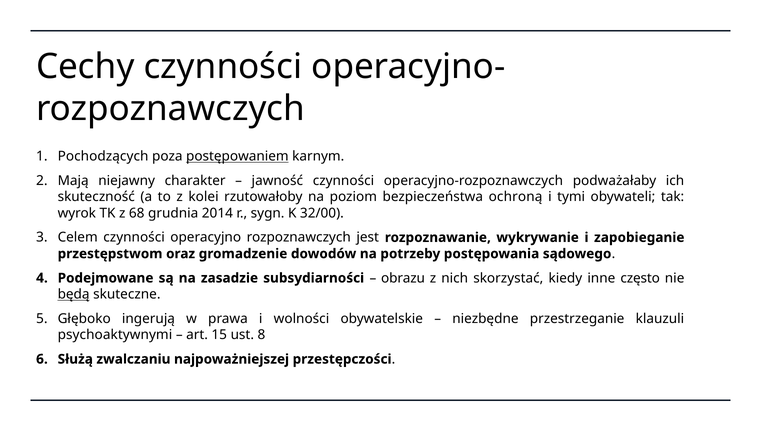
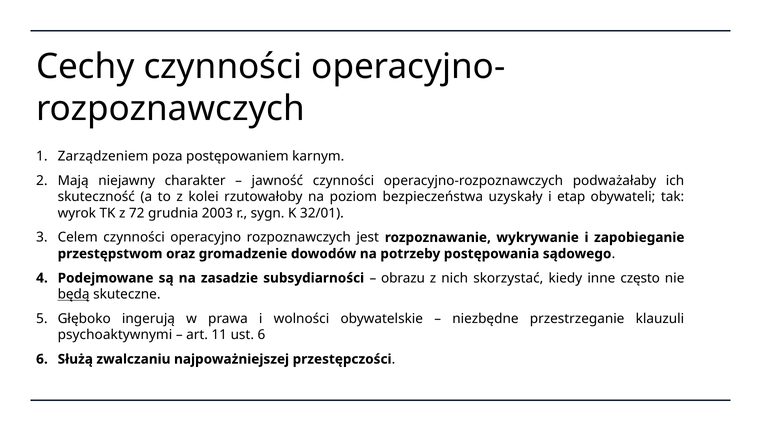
Pochodzących: Pochodzących -> Zarządzeniem
postępowaniem underline: present -> none
ochroną: ochroną -> uzyskały
tymi: tymi -> etap
68: 68 -> 72
2014: 2014 -> 2003
32/00: 32/00 -> 32/01
15: 15 -> 11
ust 8: 8 -> 6
